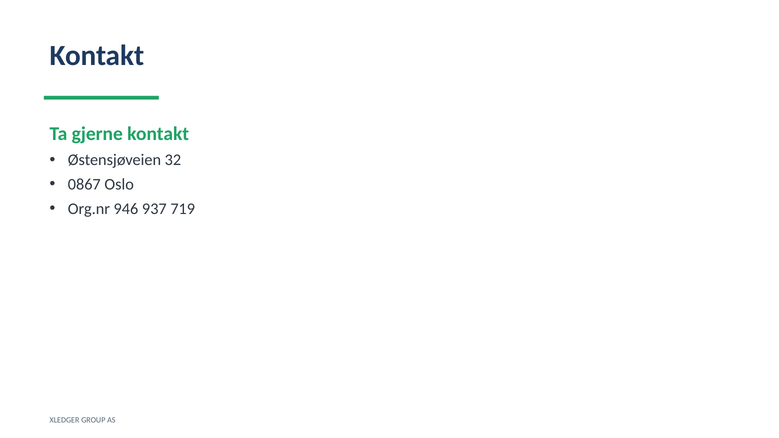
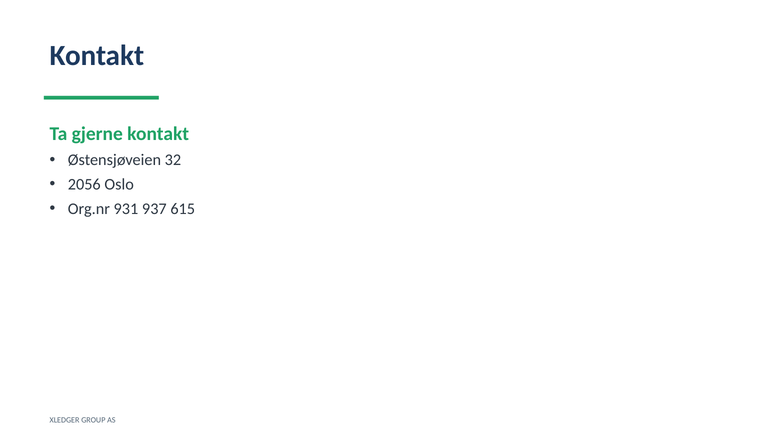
0867: 0867 -> 2056
946: 946 -> 931
719: 719 -> 615
